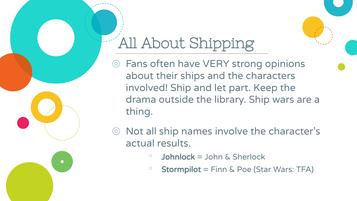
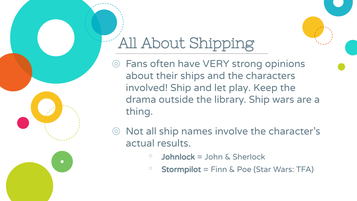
part: part -> play
